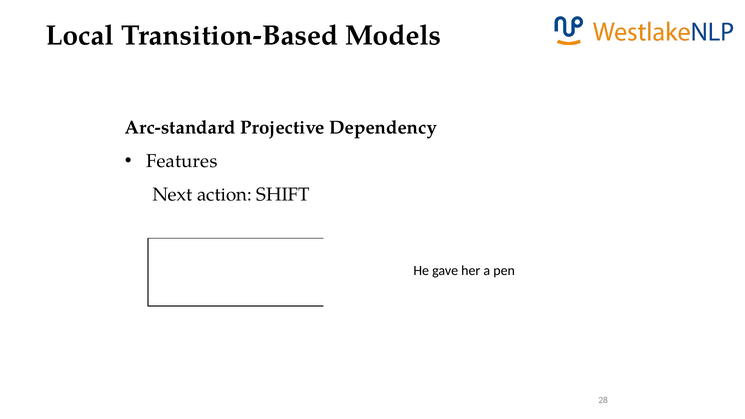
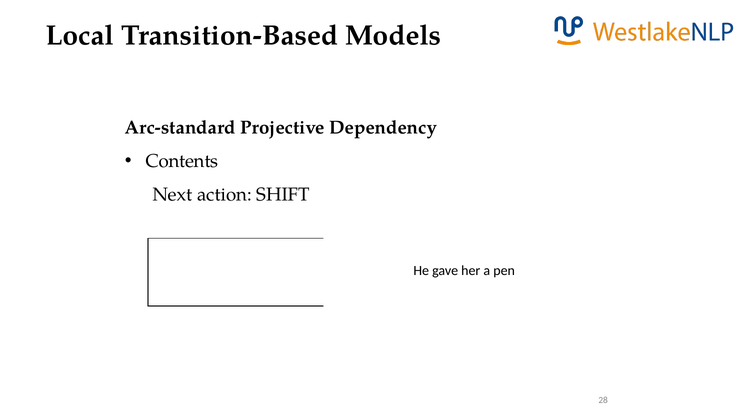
Features: Features -> Contents
